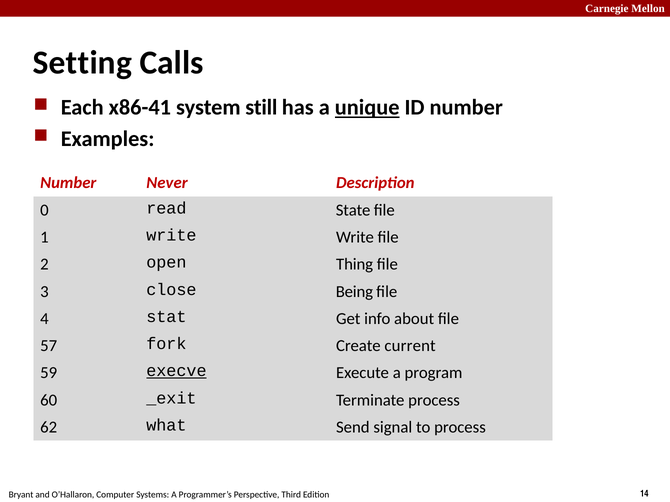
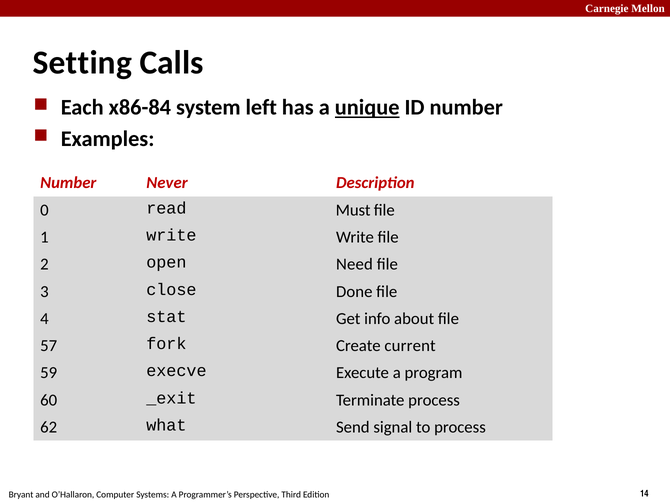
x86-41: x86-41 -> x86-84
still: still -> left
State: State -> Must
Thing: Thing -> Need
Being: Being -> Done
execve underline: present -> none
